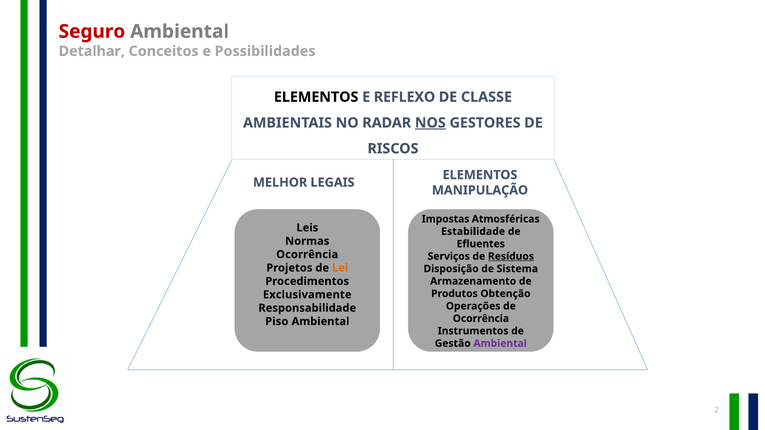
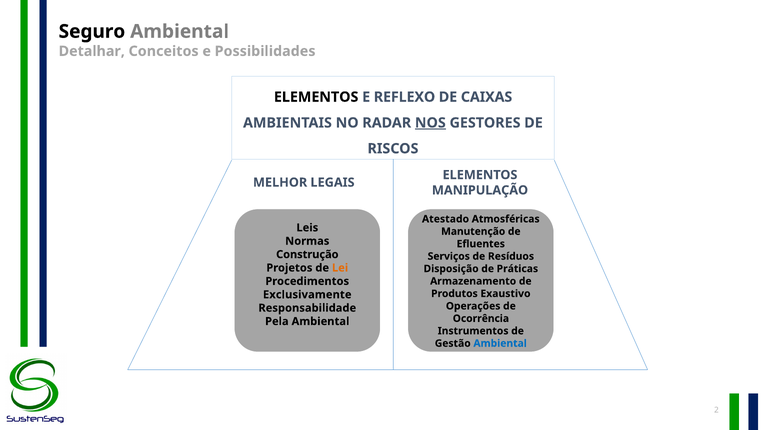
Seguro colour: red -> black
CLASSE: CLASSE -> CAIXAS
Impostas: Impostas -> Atestado
Estabilidade: Estabilidade -> Manutenção
Ocorrência at (307, 255): Ocorrência -> Construção
Resíduos underline: present -> none
Sistema: Sistema -> Práticas
Obtenção: Obtenção -> Exaustivo
Piso: Piso -> Pela
Ambiental at (500, 344) colour: purple -> blue
